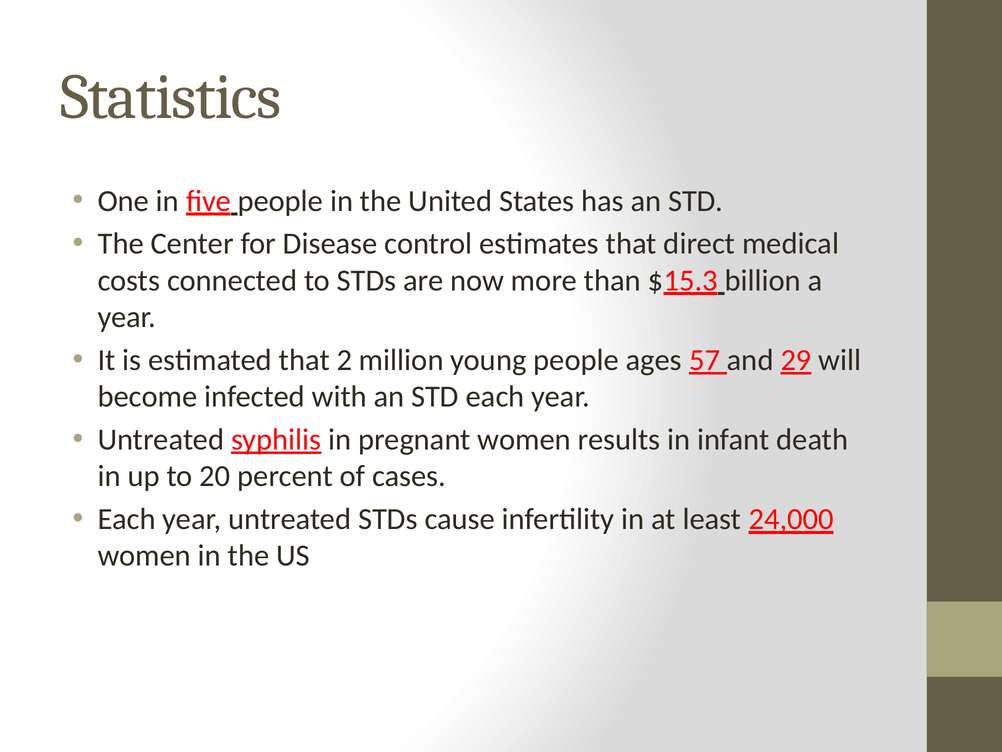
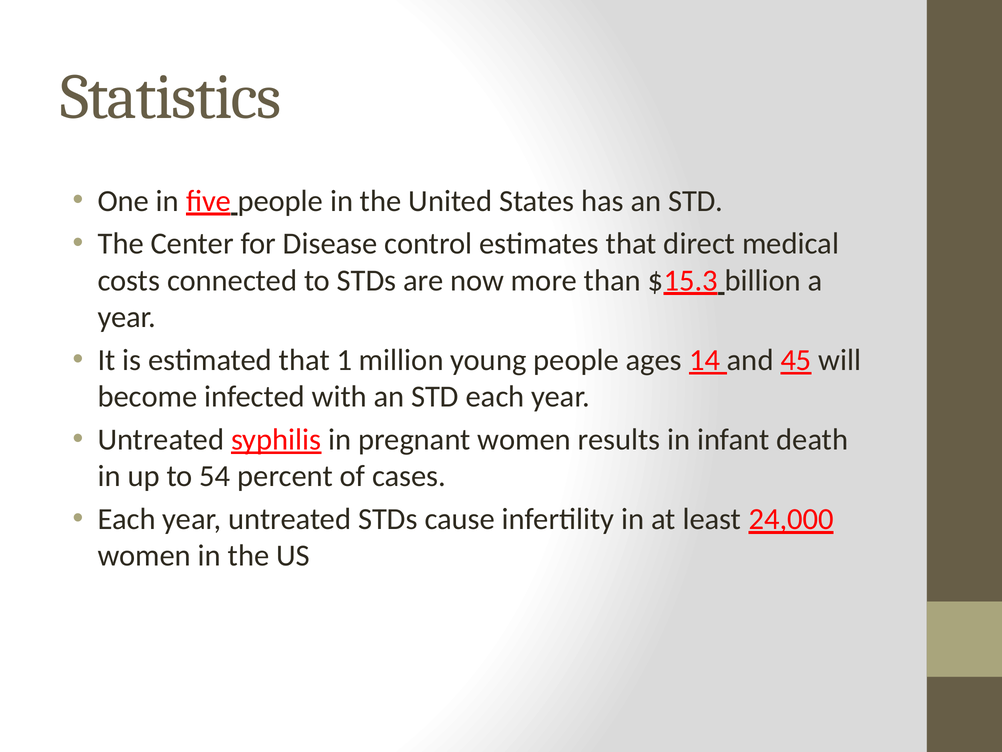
2: 2 -> 1
57: 57 -> 14
29: 29 -> 45
20: 20 -> 54
